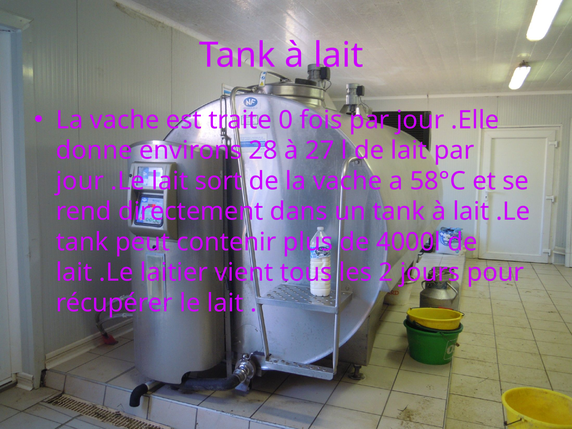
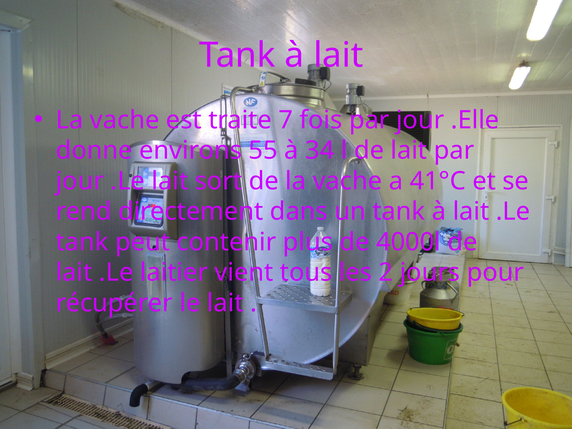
0: 0 -> 7
28: 28 -> 55
27: 27 -> 34
58°C: 58°C -> 41°C
